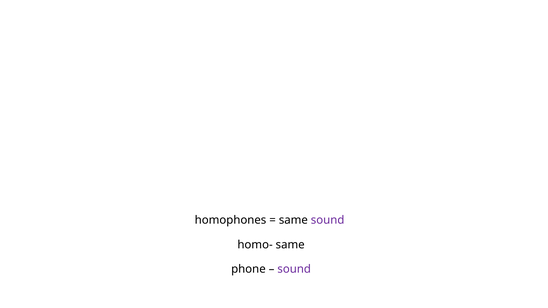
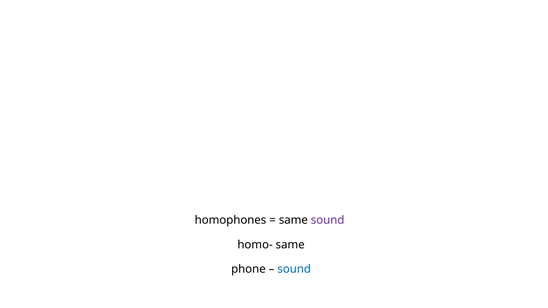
sound at (294, 269) colour: purple -> blue
